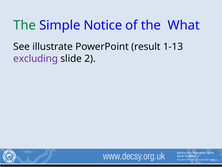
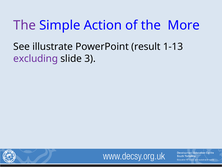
The at (25, 25) colour: green -> purple
Notice: Notice -> Action
What: What -> More
2: 2 -> 3
